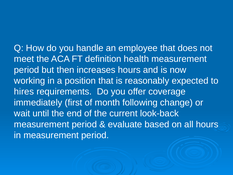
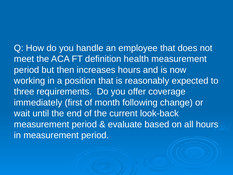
hires: hires -> three
